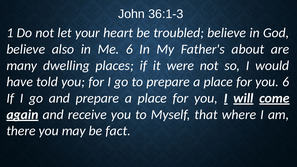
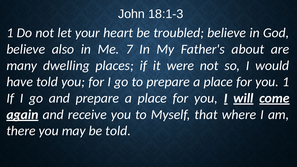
36:1-3: 36:1-3 -> 18:1-3
Me 6: 6 -> 7
you 6: 6 -> 1
be fact: fact -> told
